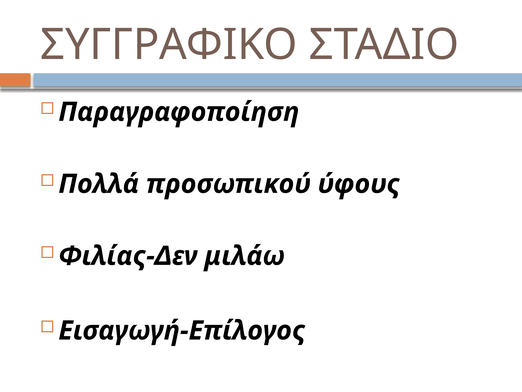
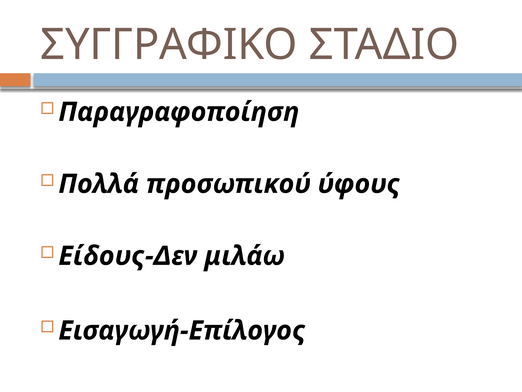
Φιλίας-Δεν: Φιλίας-Δεν -> Είδους-Δεν
